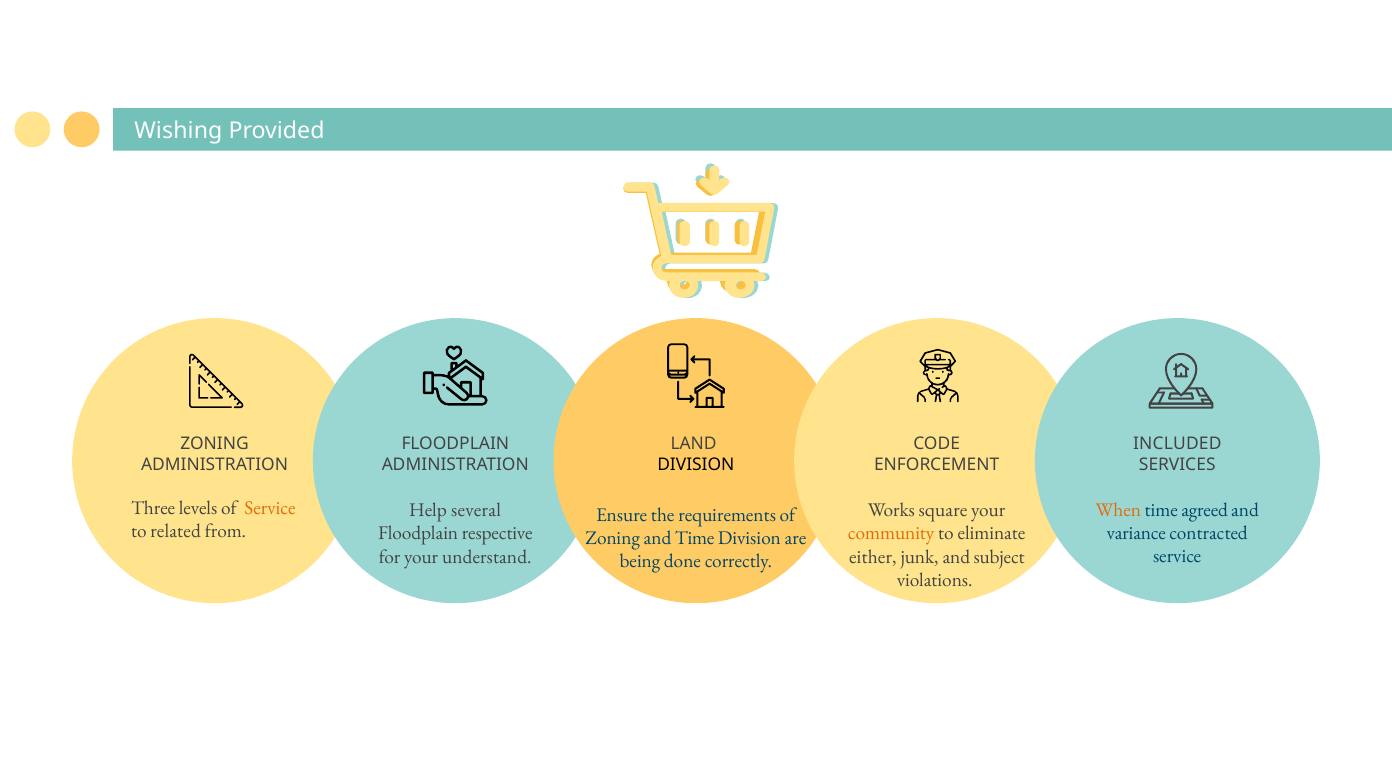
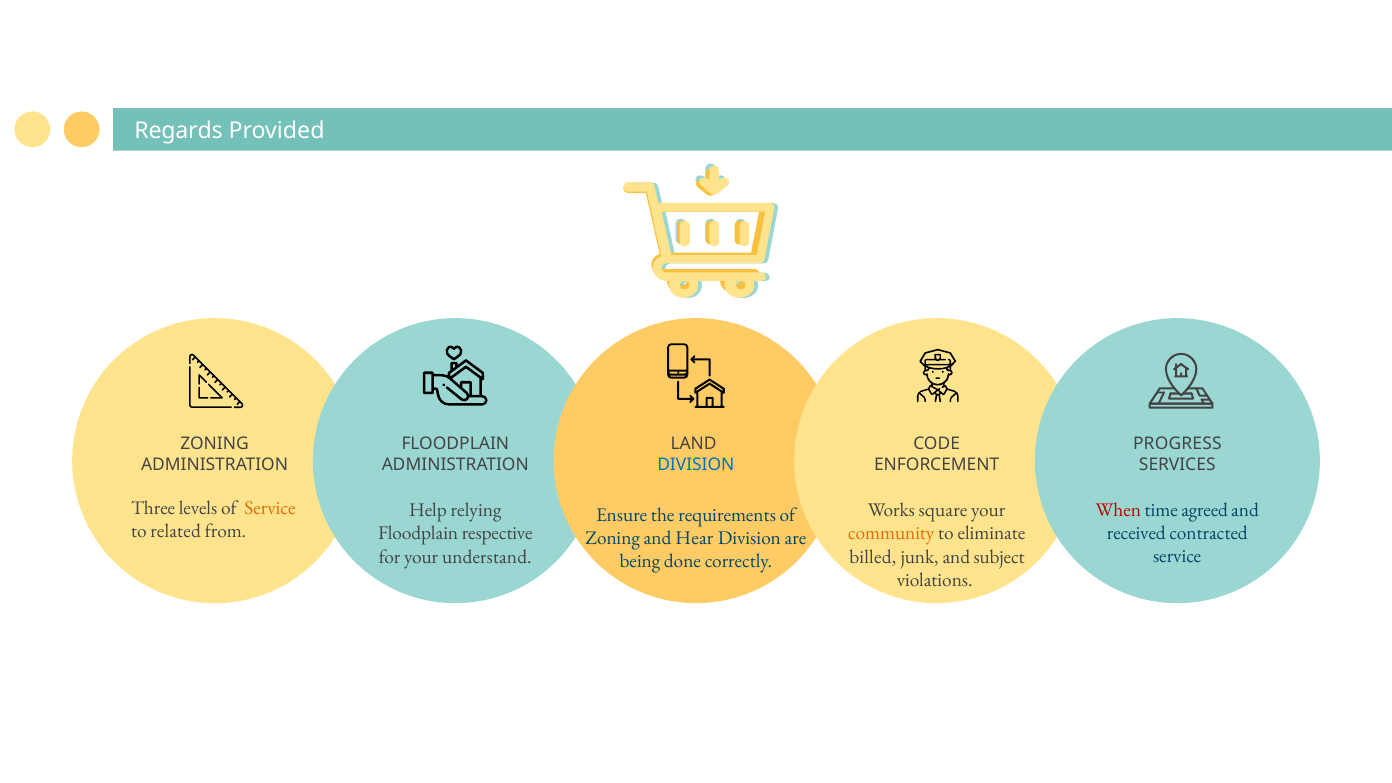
Wishing: Wishing -> Regards
INCLUDED: INCLUDED -> PROGRESS
DIVISION at (696, 465) colour: black -> blue
several: several -> relying
When colour: orange -> red
variance: variance -> received
and Time: Time -> Hear
either: either -> billed
